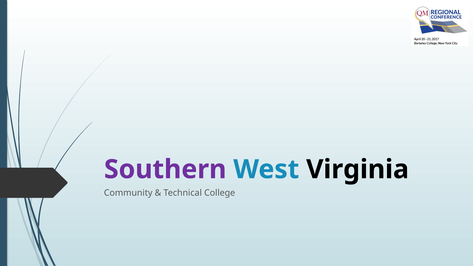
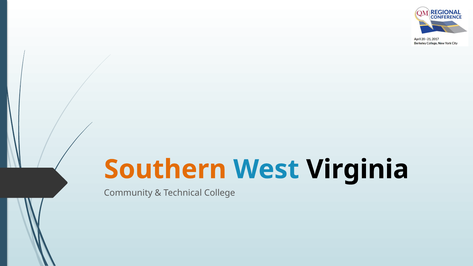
Southern colour: purple -> orange
